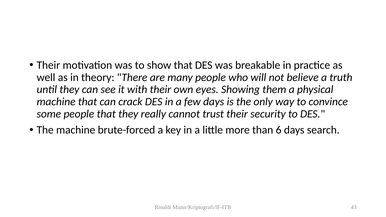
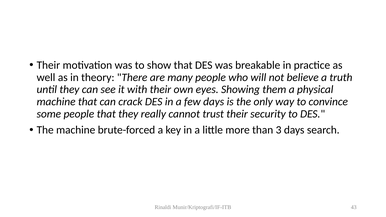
6: 6 -> 3
